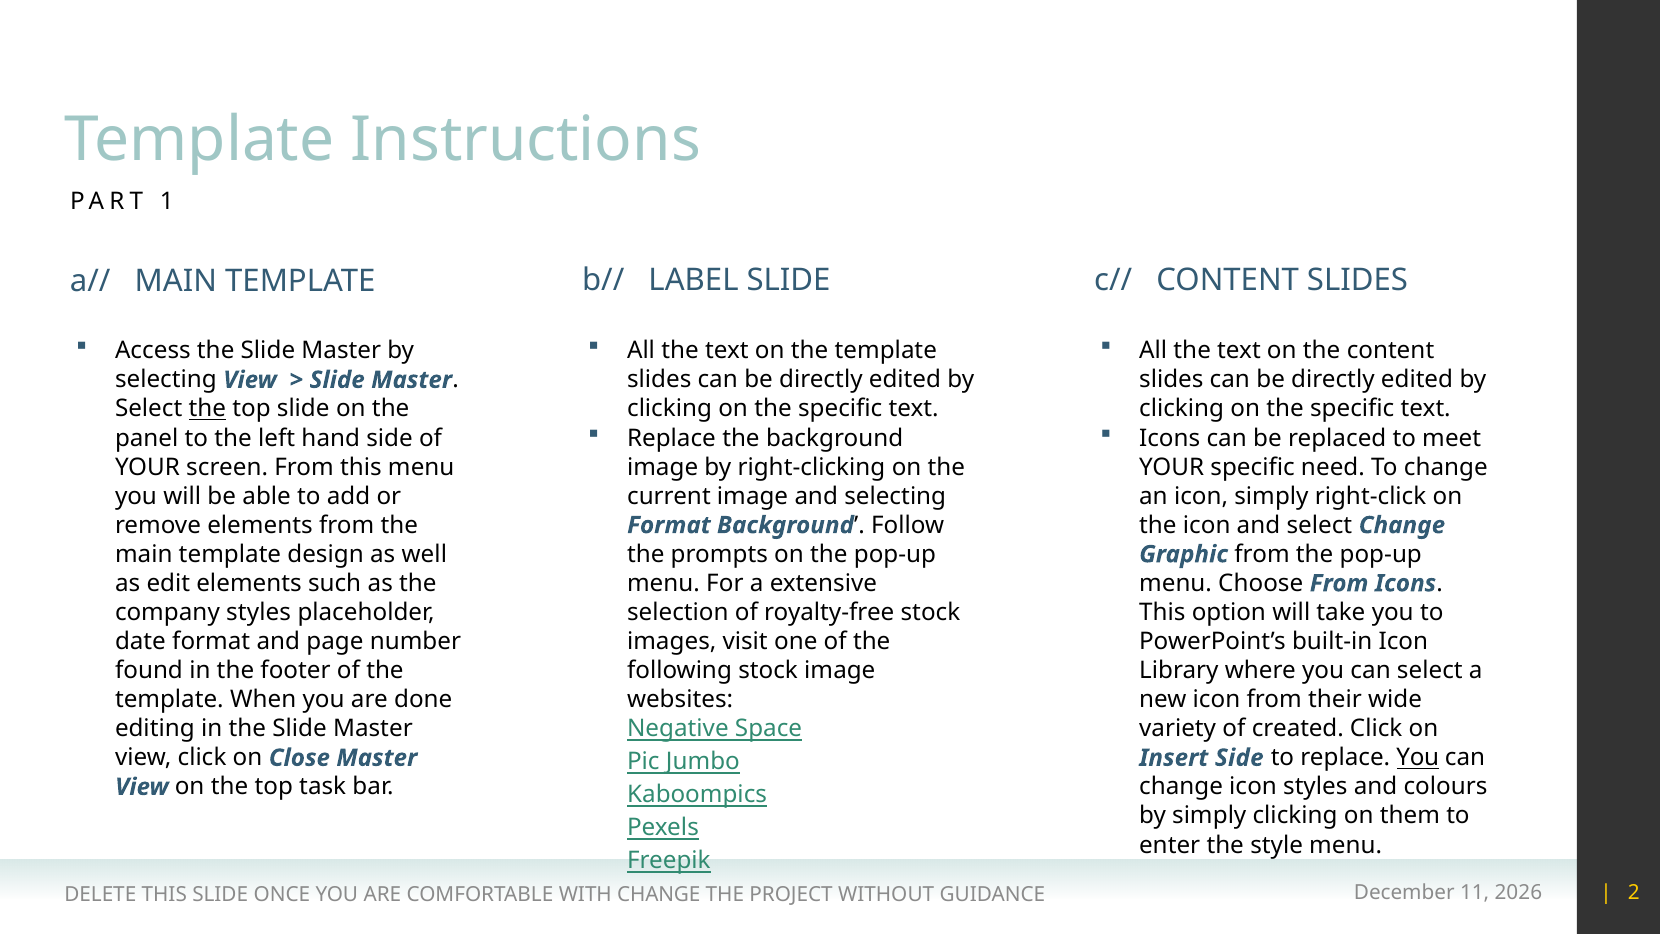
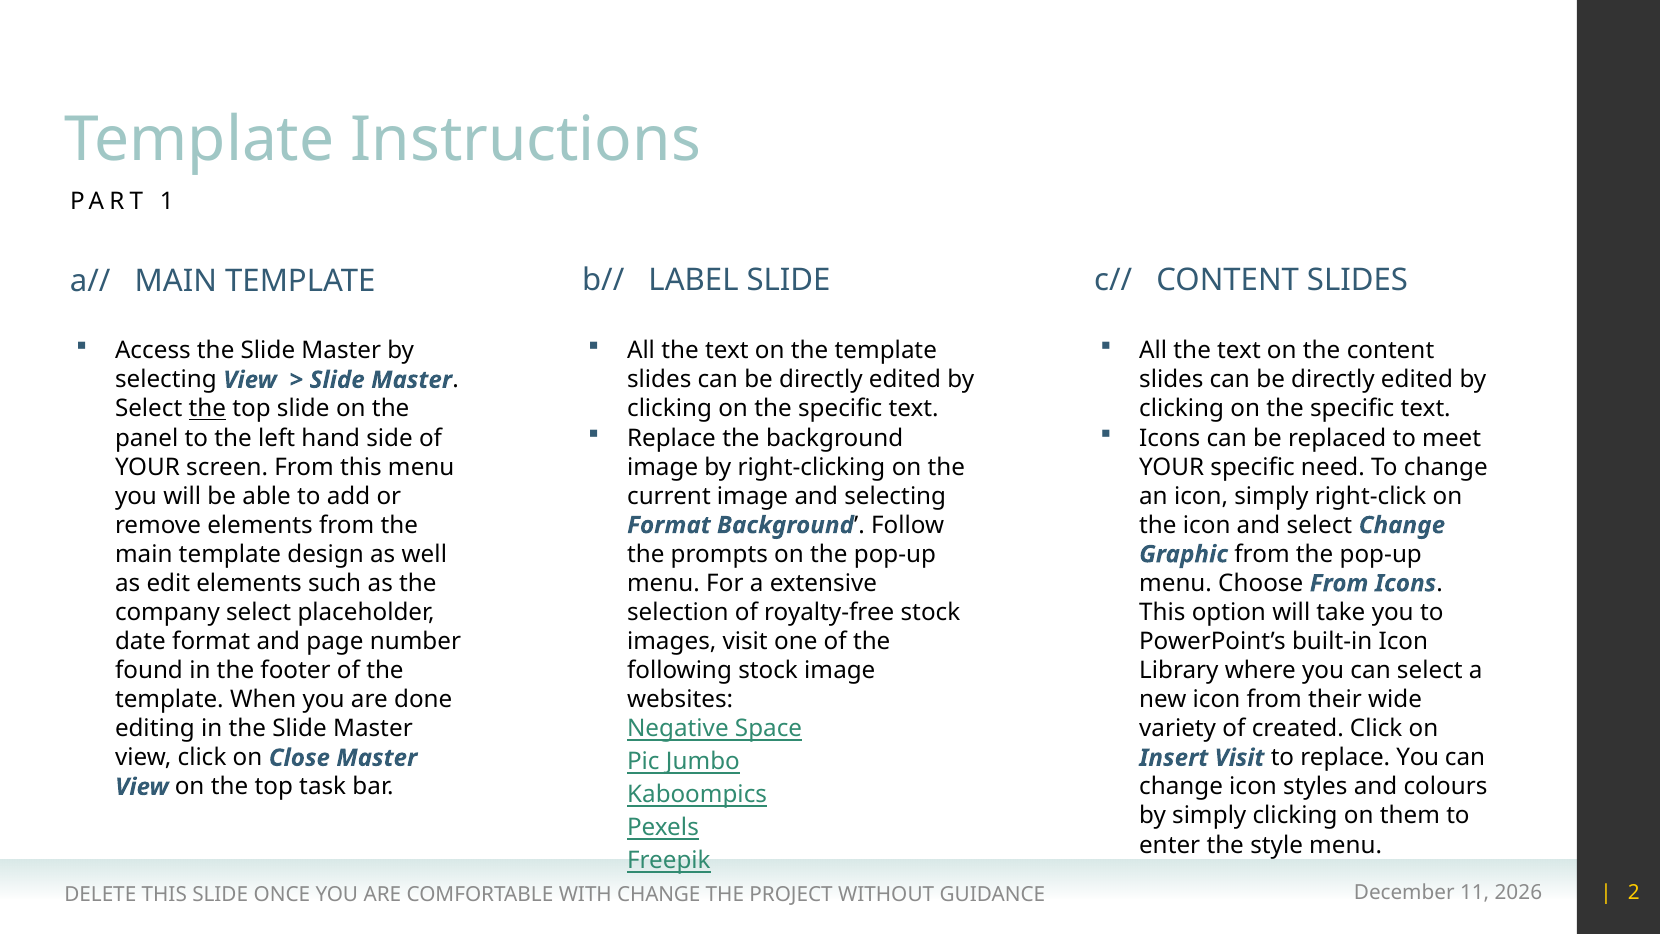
company styles: styles -> select
Insert Side: Side -> Visit
You at (1418, 758) underline: present -> none
